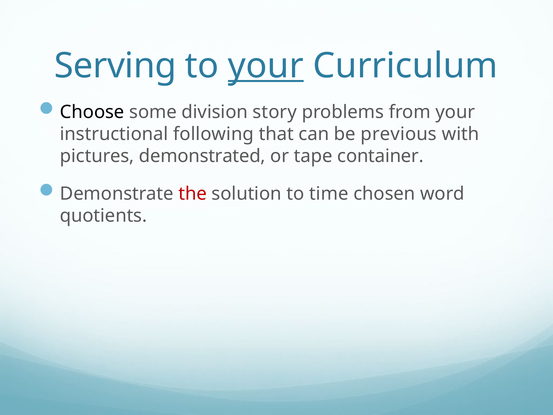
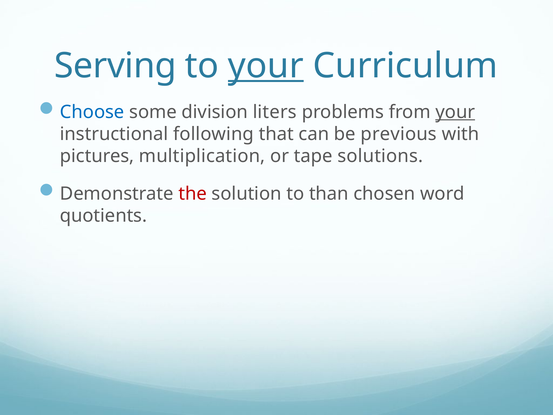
Choose colour: black -> blue
story: story -> liters
your at (455, 112) underline: none -> present
demonstrated: demonstrated -> multiplication
container: container -> solutions
time: time -> than
